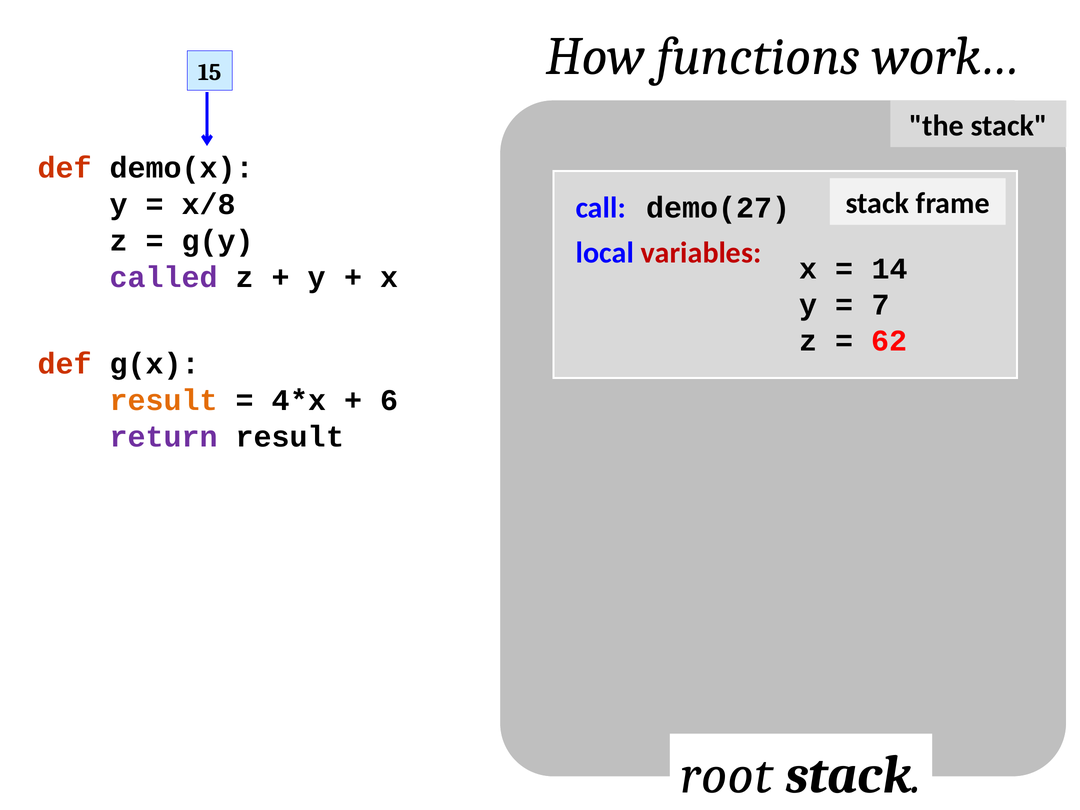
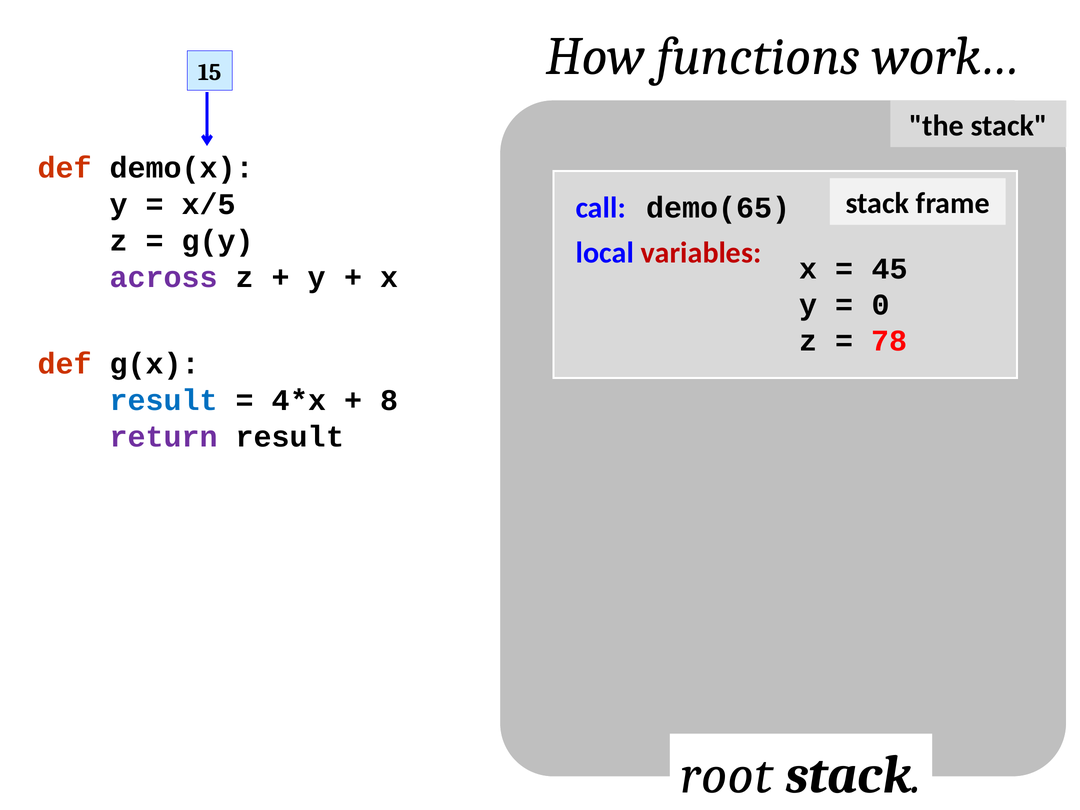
x/8: x/8 -> x/5
demo(27: demo(27 -> demo(65
14: 14 -> 45
called: called -> across
7: 7 -> 0
62: 62 -> 78
result at (164, 400) colour: orange -> blue
6: 6 -> 8
